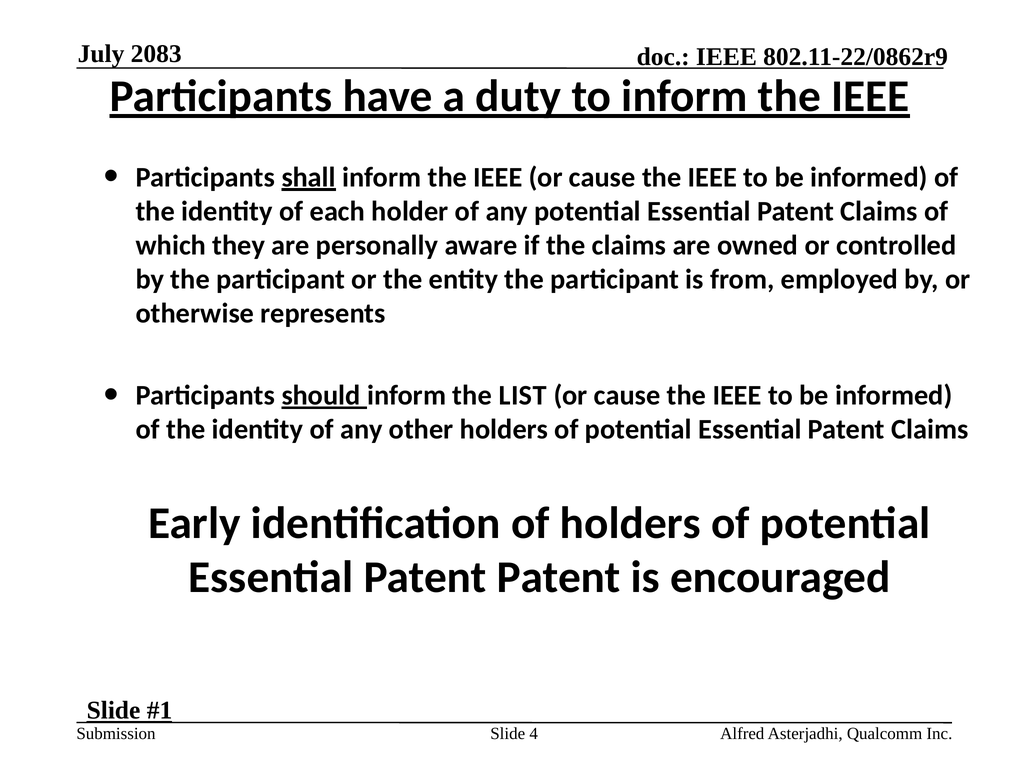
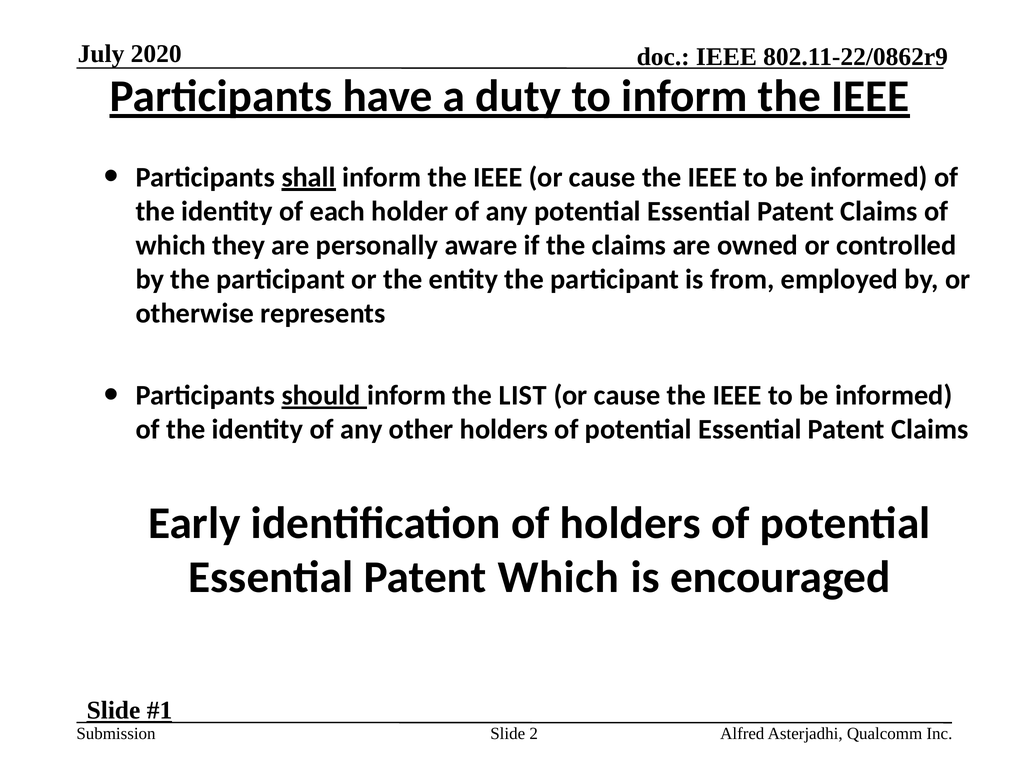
2083: 2083 -> 2020
Patent Patent: Patent -> Which
4: 4 -> 2
